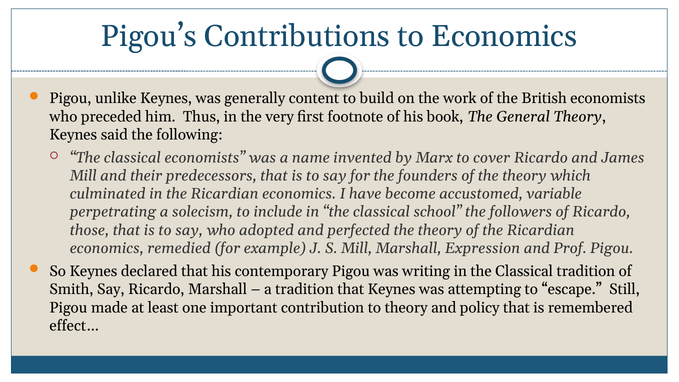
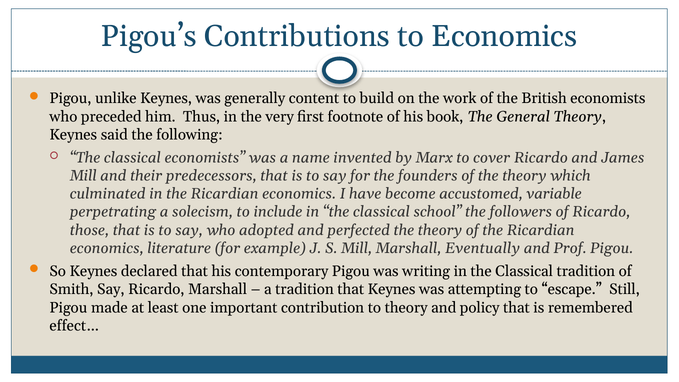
remedied: remedied -> literature
Expression: Expression -> Eventually
